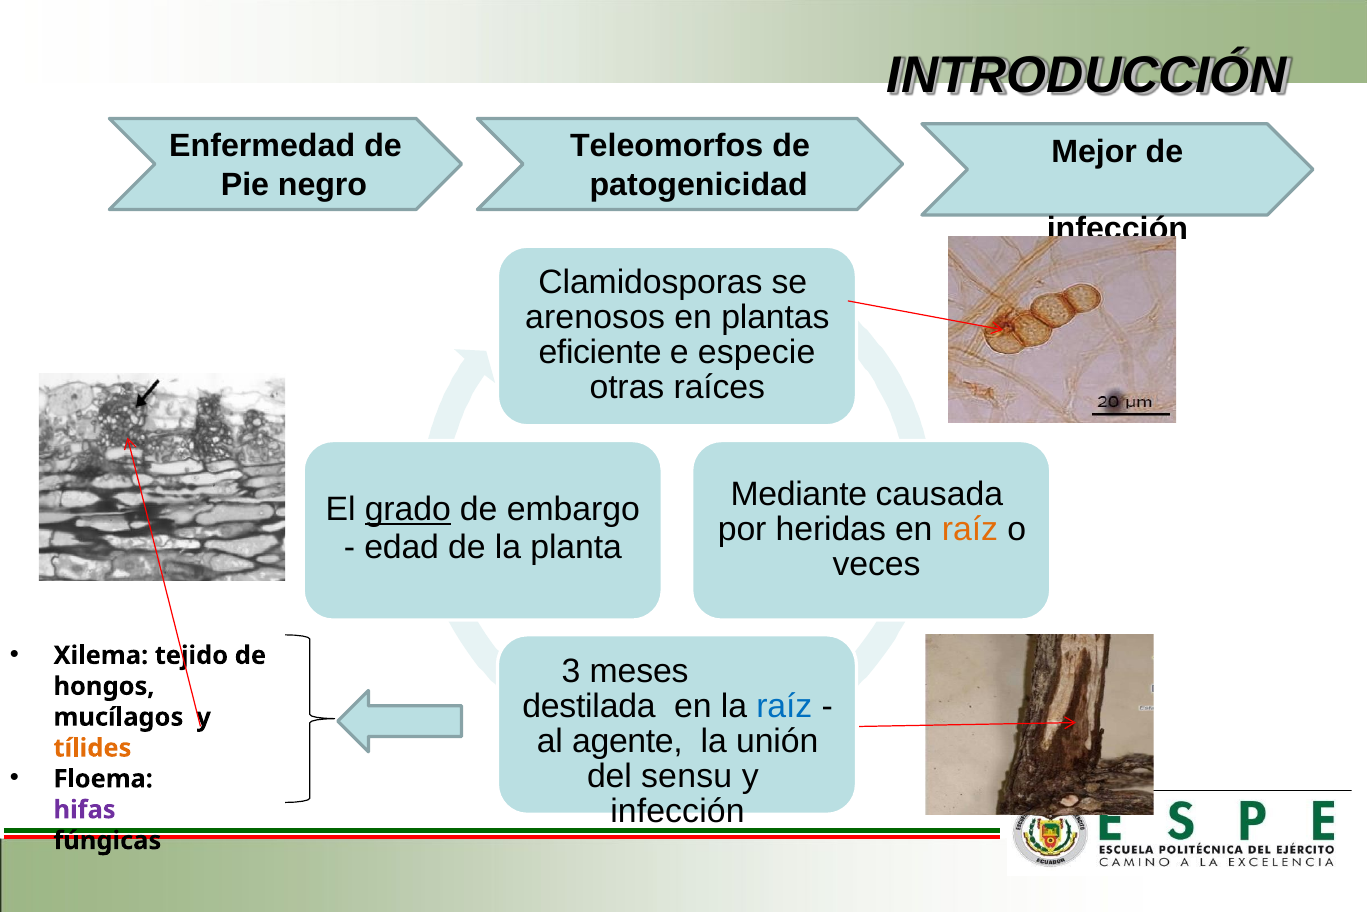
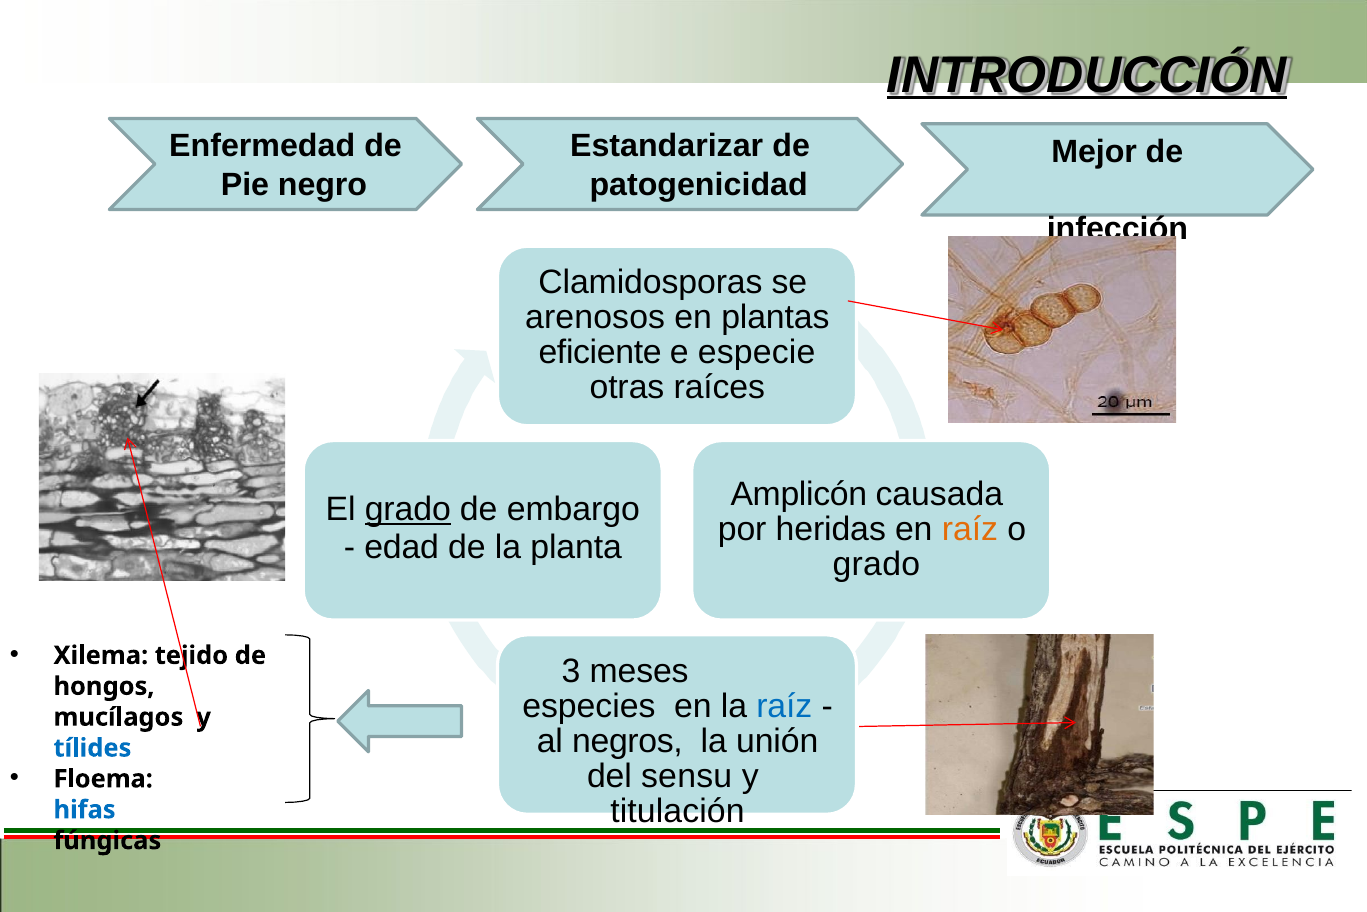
INTRODUCCIÓN underline: none -> present
Teleomorfos: Teleomorfos -> Estandarizar
Mediante: Mediante -> Amplicón
veces at (877, 565): veces -> grado
destilada: destilada -> especies
agente: agente -> negros
tílides colour: orange -> blue
infección at (677, 811): infección -> titulación
hifas colour: purple -> blue
